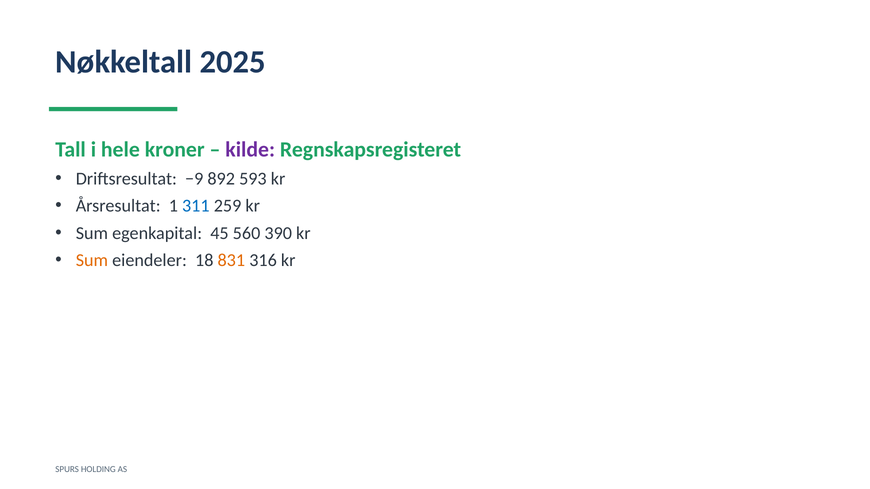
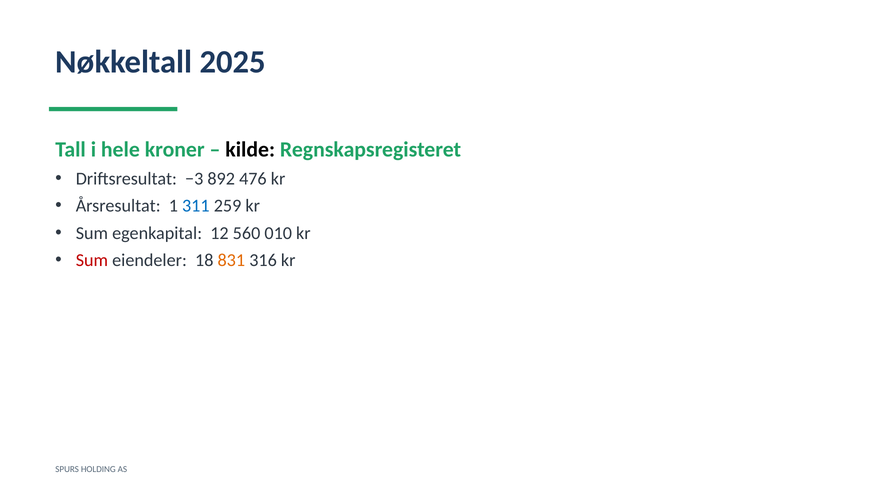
kilde colour: purple -> black
−9: −9 -> −3
593: 593 -> 476
45: 45 -> 12
390: 390 -> 010
Sum at (92, 261) colour: orange -> red
